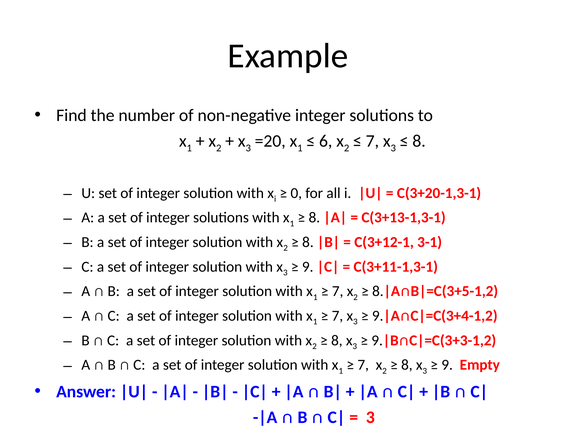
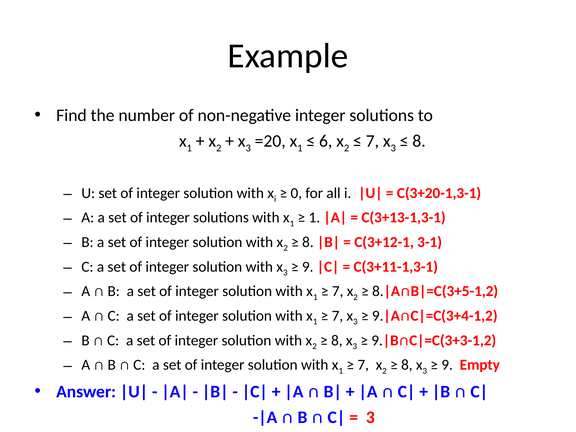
8 at (314, 218): 8 -> 1
